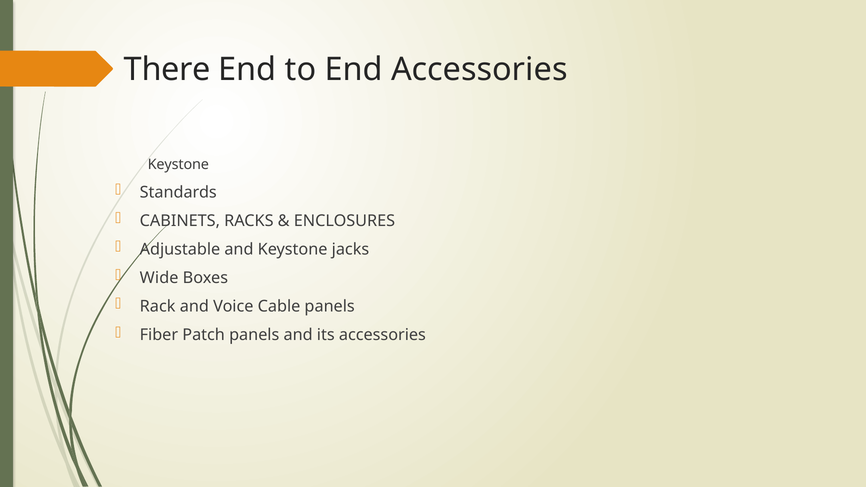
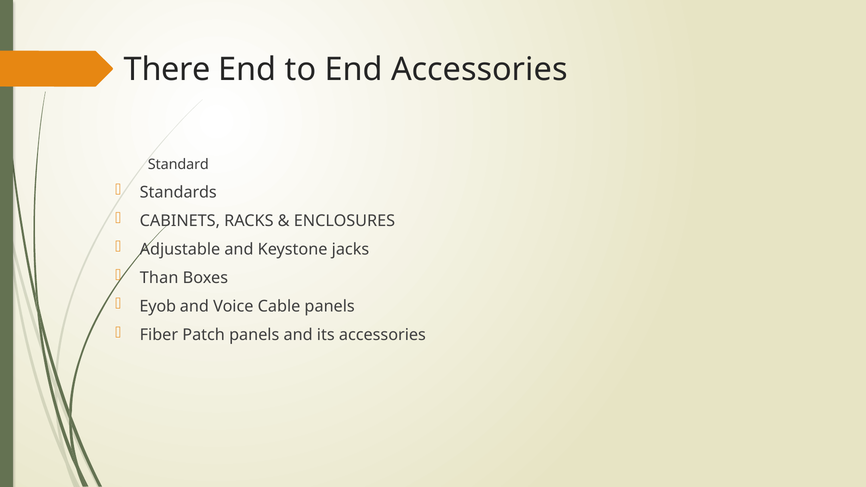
Keystone at (178, 165): Keystone -> Standard
Wide: Wide -> Than
Rack: Rack -> Eyob
